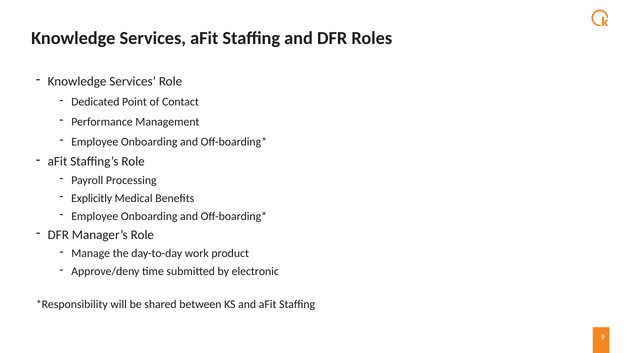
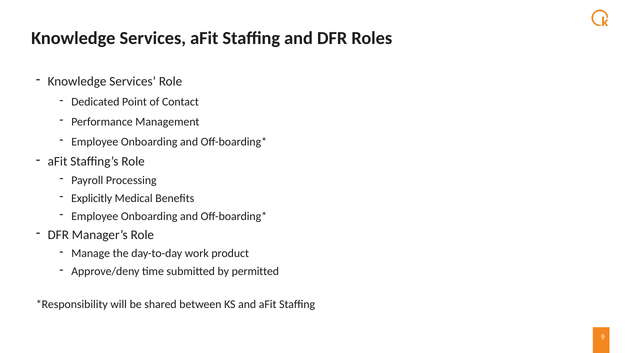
electronic: electronic -> permitted
